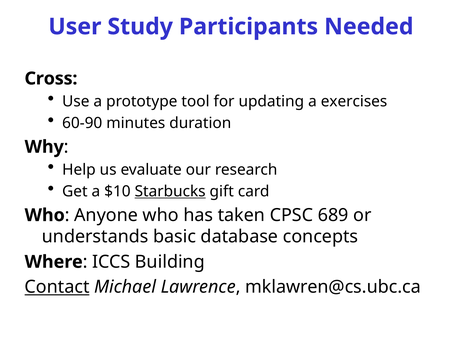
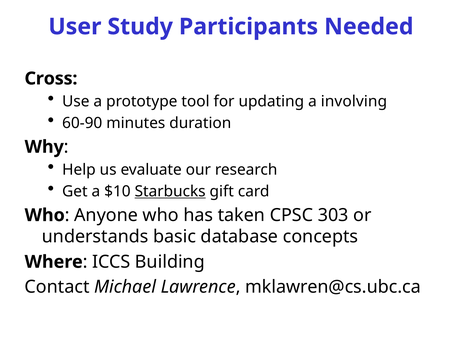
exercises: exercises -> involving
689: 689 -> 303
Contact underline: present -> none
